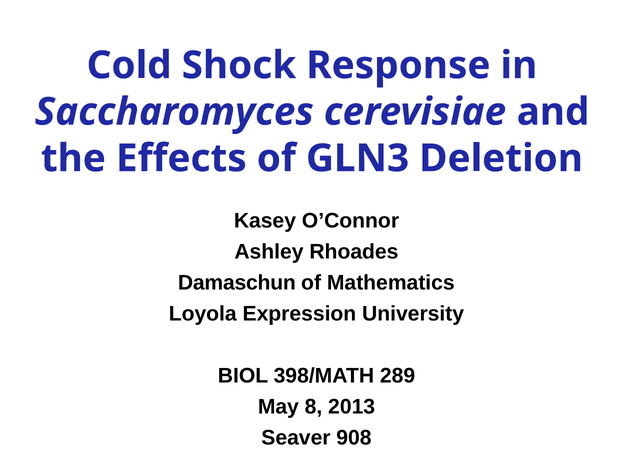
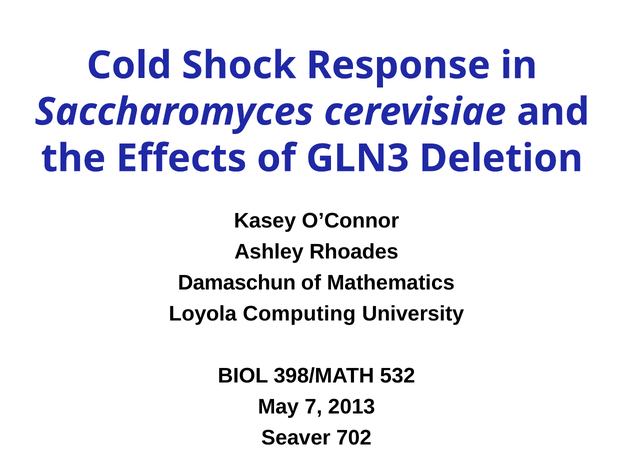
Expression: Expression -> Computing
289: 289 -> 532
8: 8 -> 7
908: 908 -> 702
